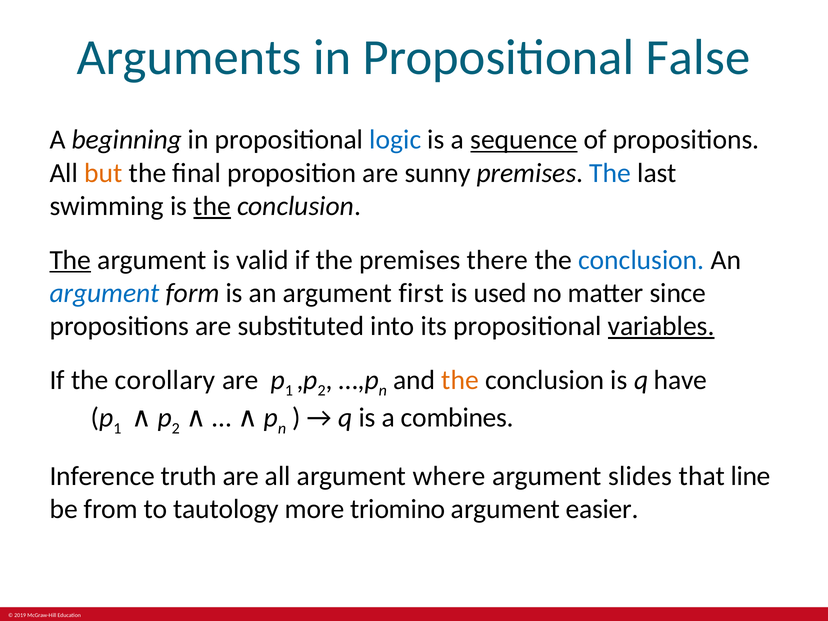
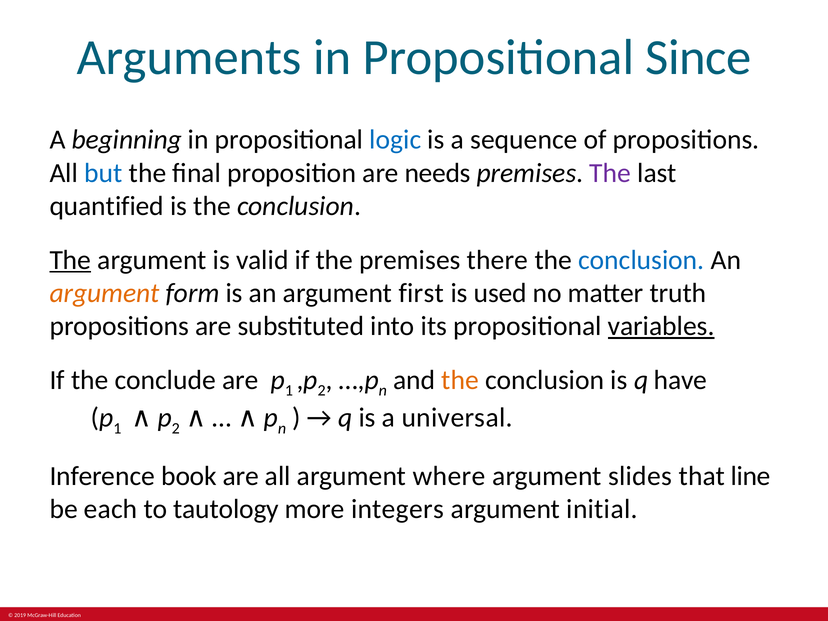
False: False -> Since
sequence underline: present -> none
but colour: orange -> blue
sunny: sunny -> needs
The at (610, 173) colour: blue -> purple
swimming: swimming -> quantified
the at (212, 206) underline: present -> none
argument at (105, 293) colour: blue -> orange
since: since -> truth
corollary: corollary -> conclude
combines: combines -> universal
truth: truth -> book
from: from -> each
triomino: triomino -> integers
easier: easier -> initial
